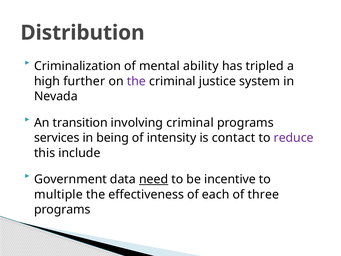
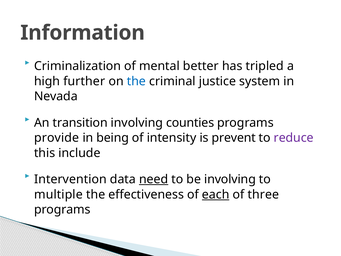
Distribution: Distribution -> Information
ability: ability -> better
the at (136, 81) colour: purple -> blue
involving criminal: criminal -> counties
services: services -> provide
contact: contact -> prevent
Government: Government -> Intervention
be incentive: incentive -> involving
each underline: none -> present
